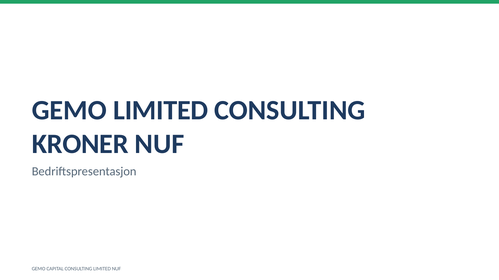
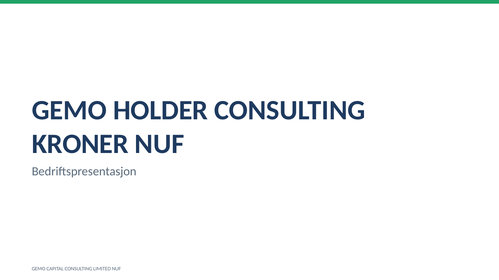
GEMO LIMITED: LIMITED -> HOLDER
